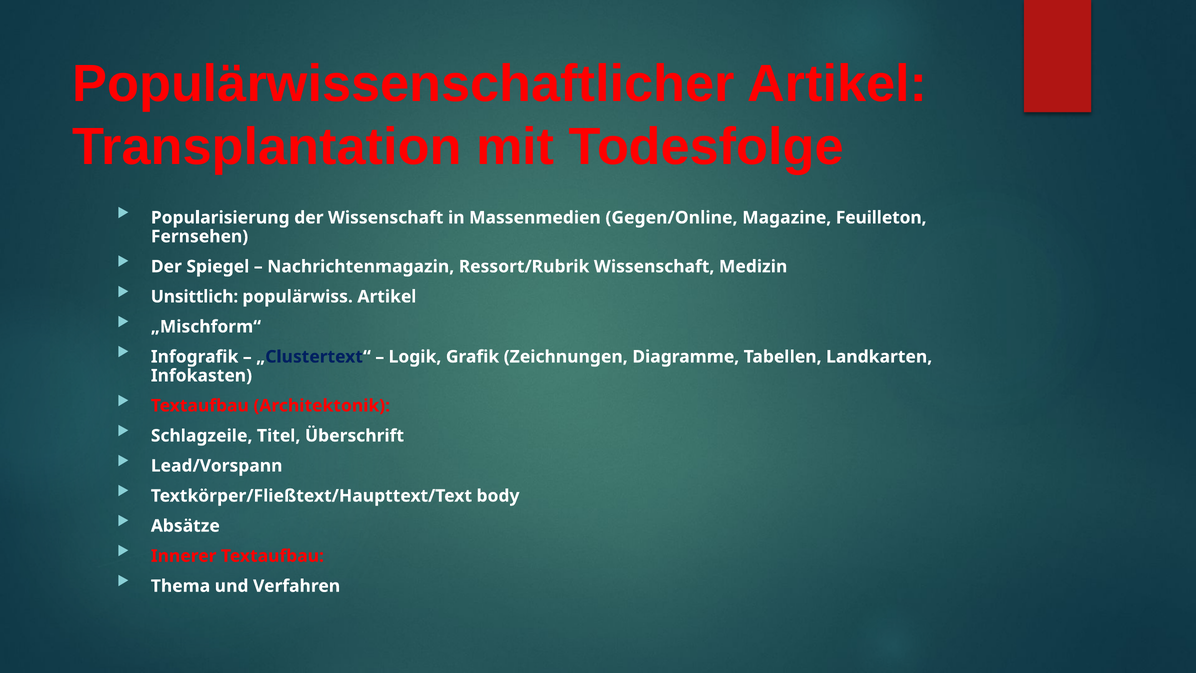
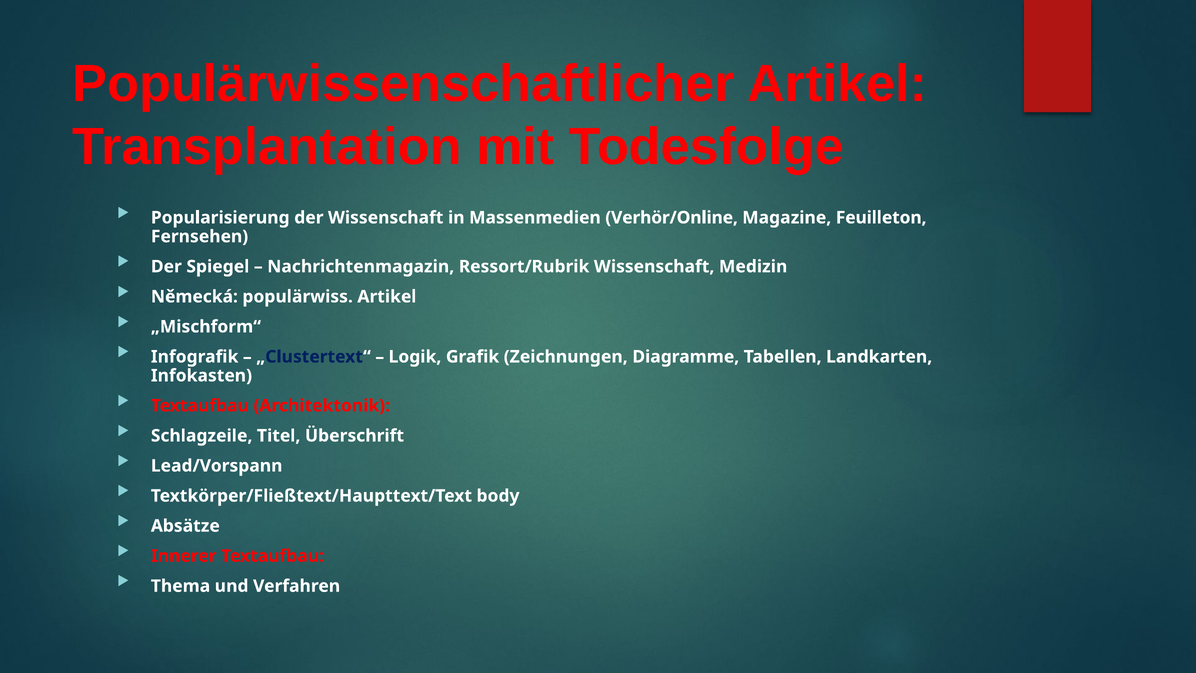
Gegen/Online: Gegen/Online -> Verhör/Online
Unsittlich: Unsittlich -> Německá
